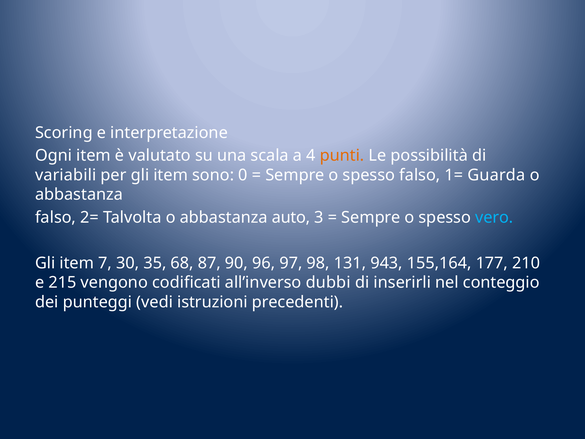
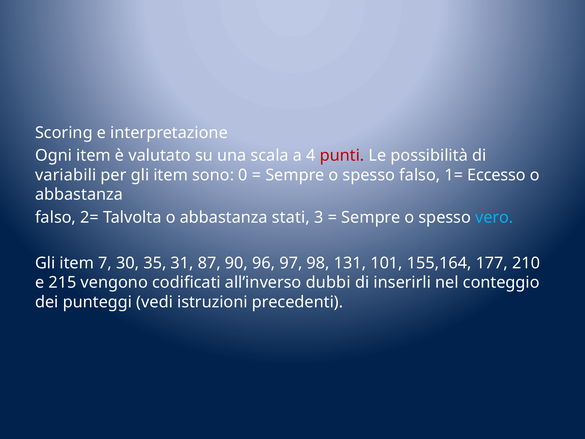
punti colour: orange -> red
Guarda: Guarda -> Eccesso
auto: auto -> stati
68: 68 -> 31
943: 943 -> 101
